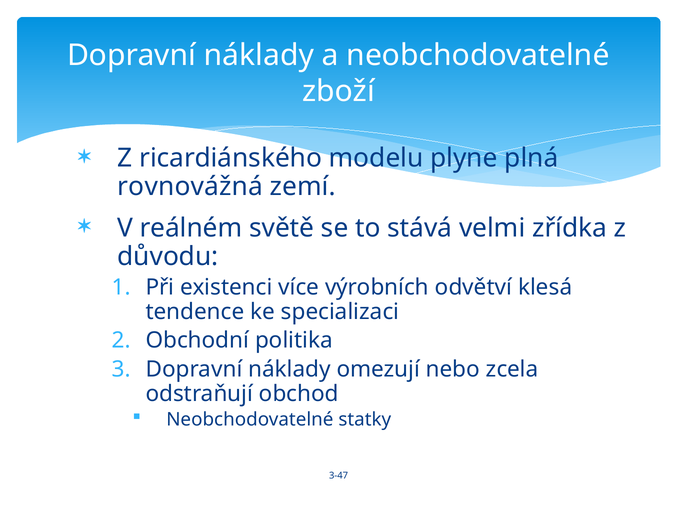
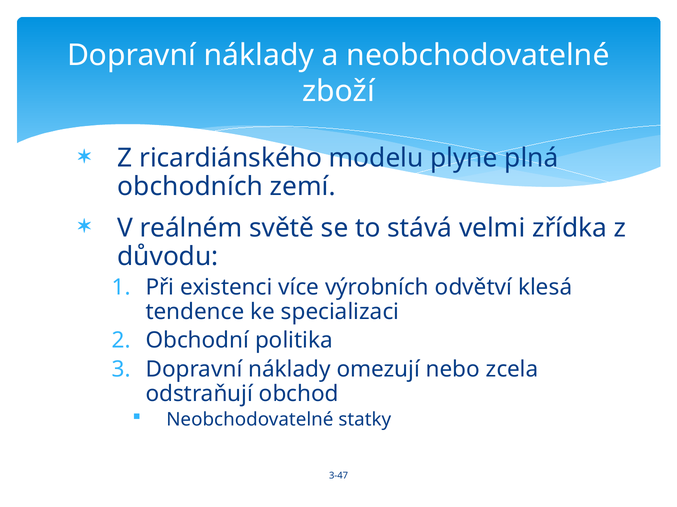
rovnovážná: rovnovážná -> obchodních
